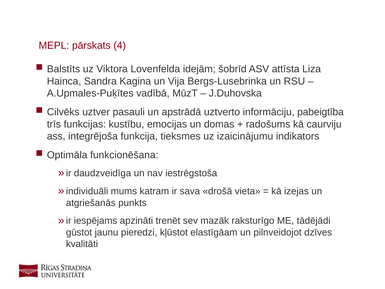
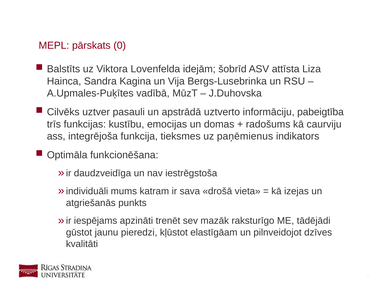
4: 4 -> 0
izaicinājumu: izaicinājumu -> paņēmienus
